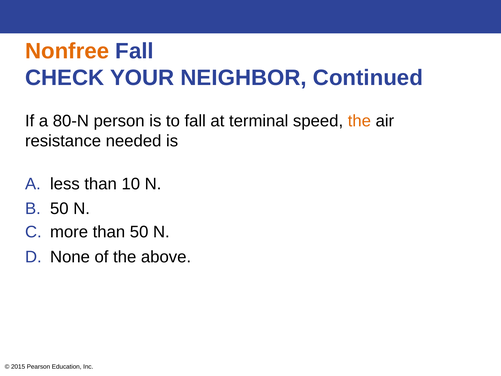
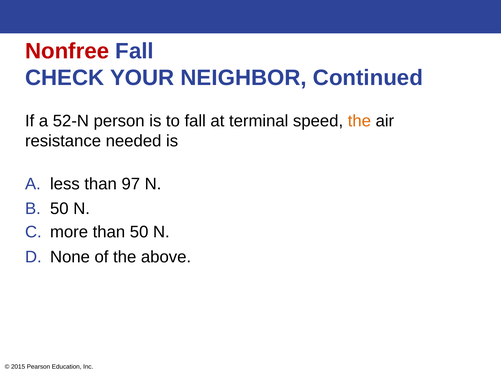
Nonfree colour: orange -> red
80-N: 80-N -> 52-N
10: 10 -> 97
